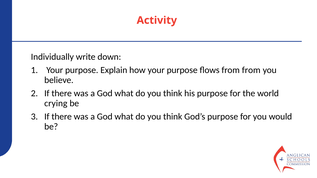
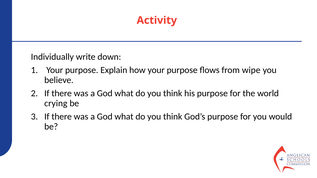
from from: from -> wipe
